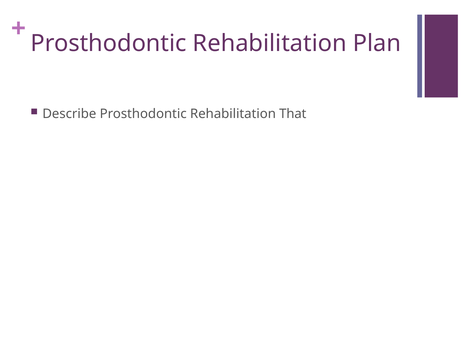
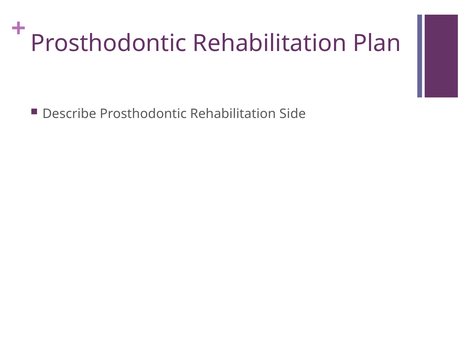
That: That -> Side
